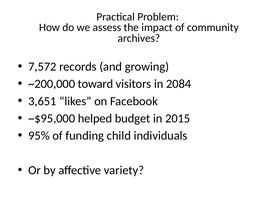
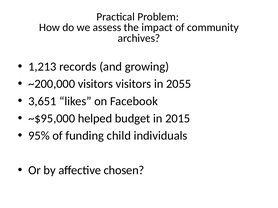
7,572: 7,572 -> 1,213
~200,000 toward: toward -> visitors
2084: 2084 -> 2055
variety: variety -> chosen
